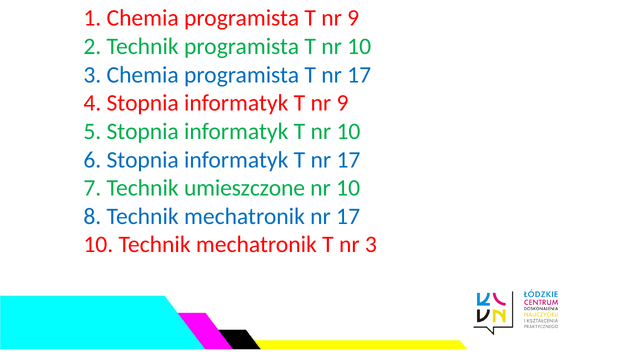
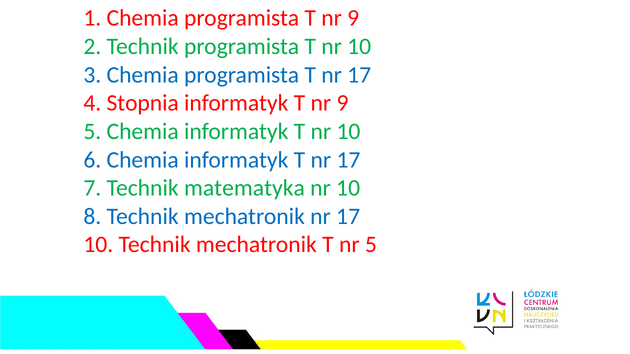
5 Stopnia: Stopnia -> Chemia
6 Stopnia: Stopnia -> Chemia
umieszczone: umieszczone -> matematyka
nr 3: 3 -> 5
